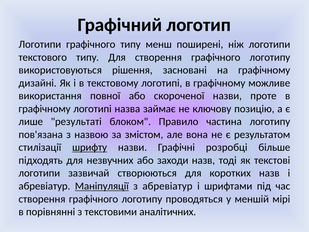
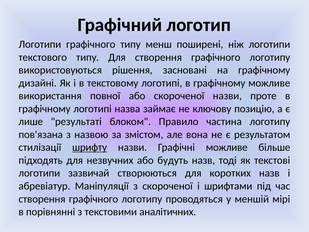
Графічні розробці: розробці -> можливе
заходи: заходи -> будуть
Маніпуляції underline: present -> none
з абревіатур: абревіатур -> скороченої
